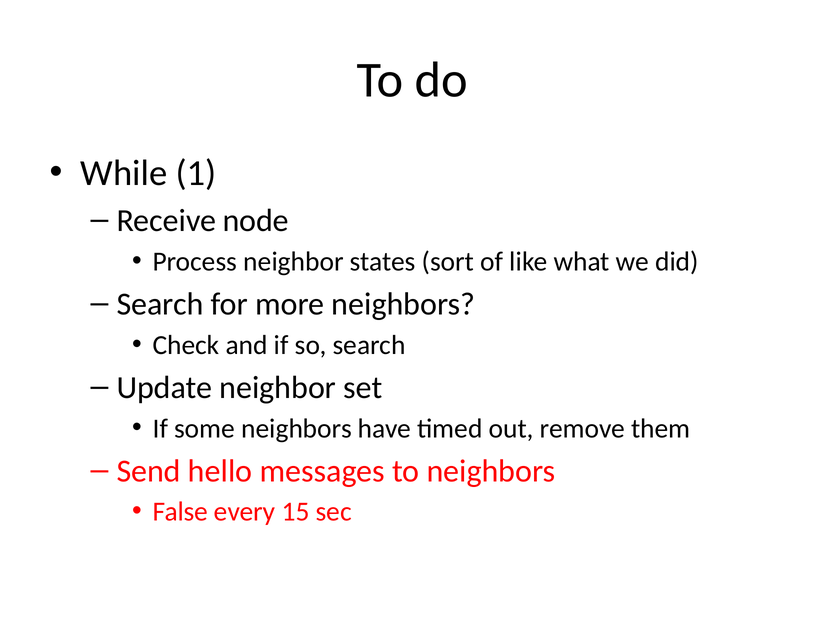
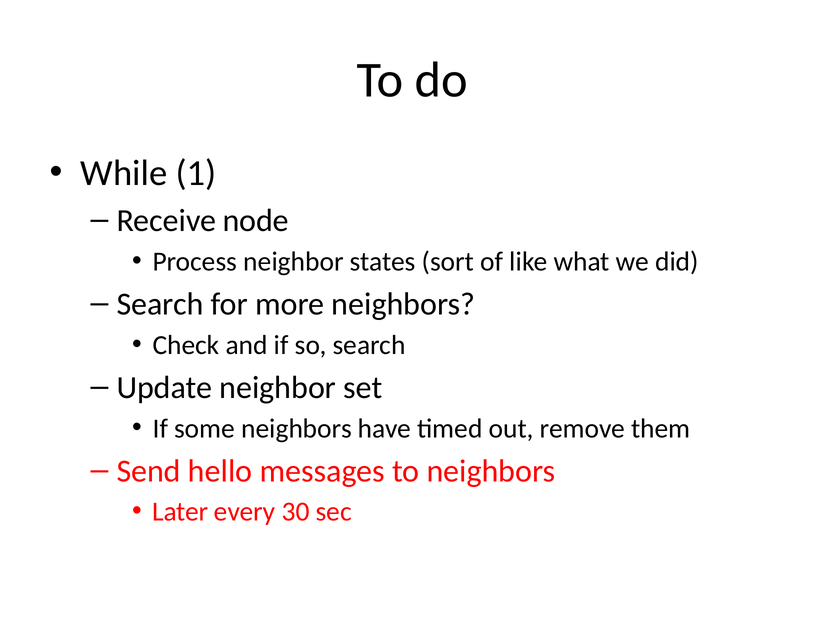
False: False -> Later
15: 15 -> 30
